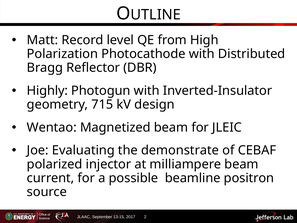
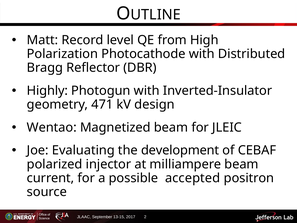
715: 715 -> 471
demonstrate: demonstrate -> development
beamline: beamline -> accepted
